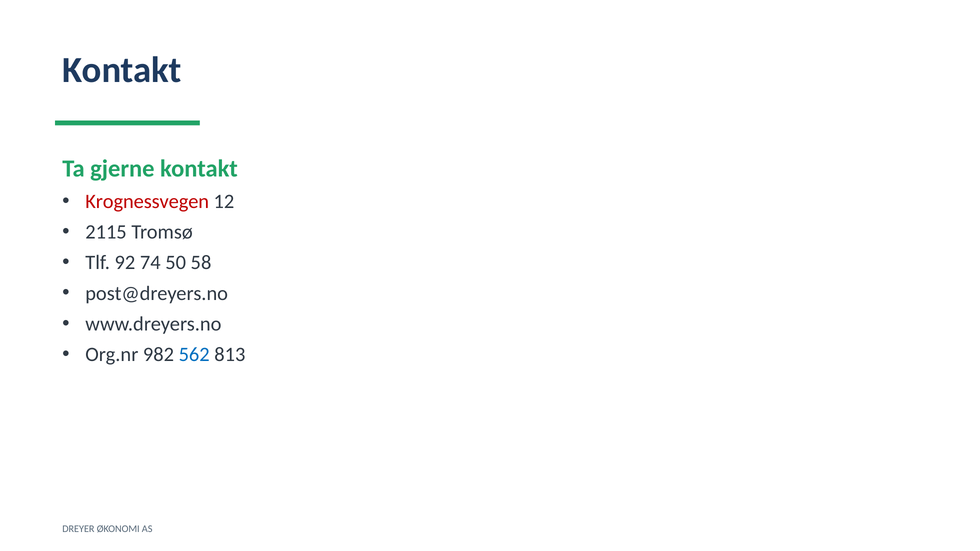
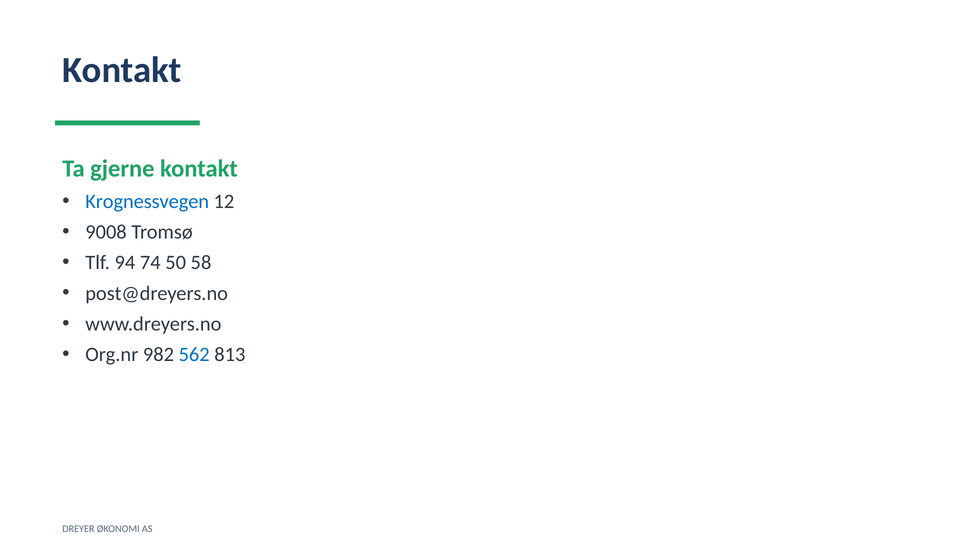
Krognessvegen colour: red -> blue
2115: 2115 -> 9008
92: 92 -> 94
